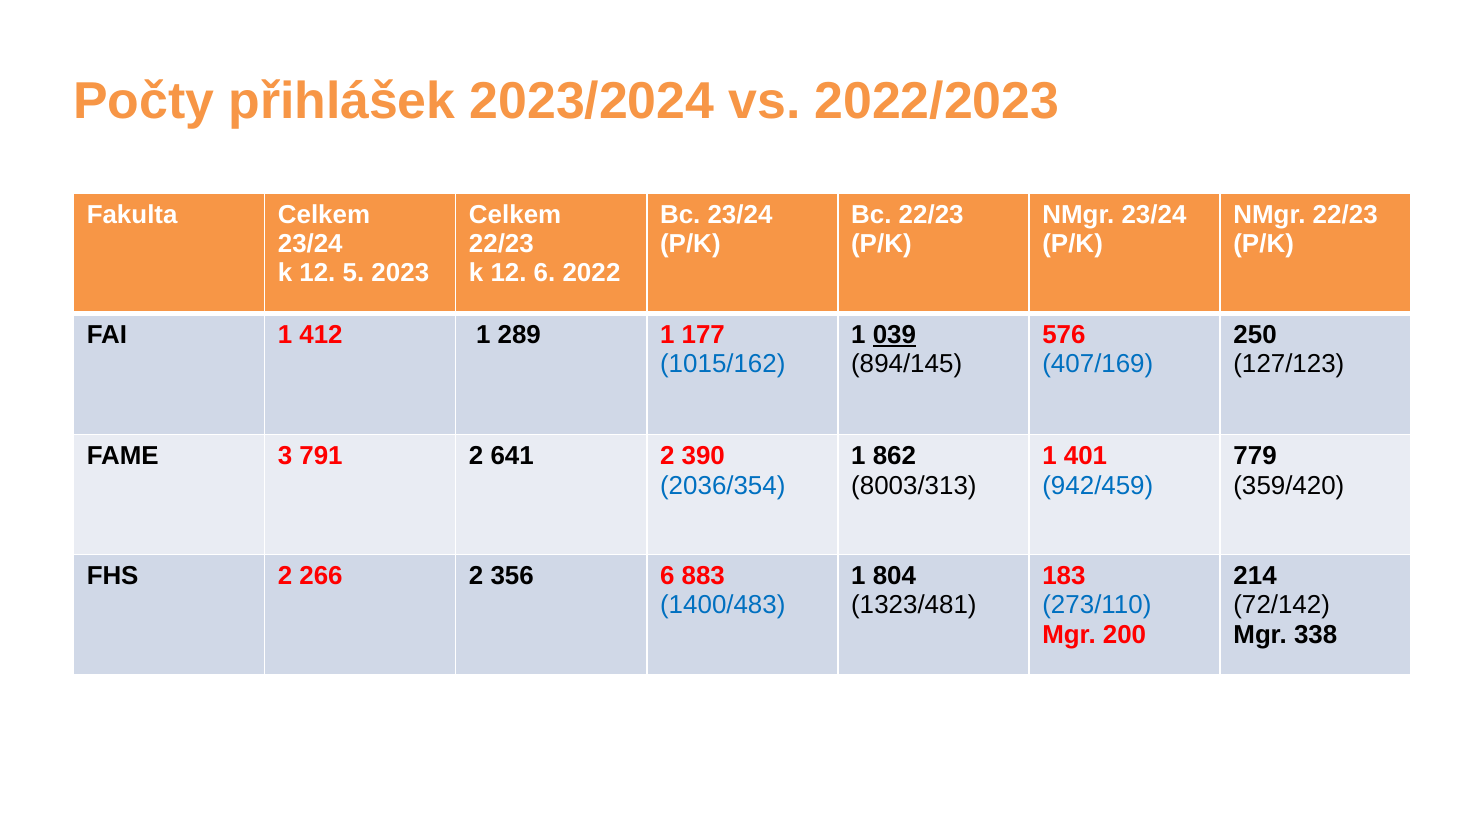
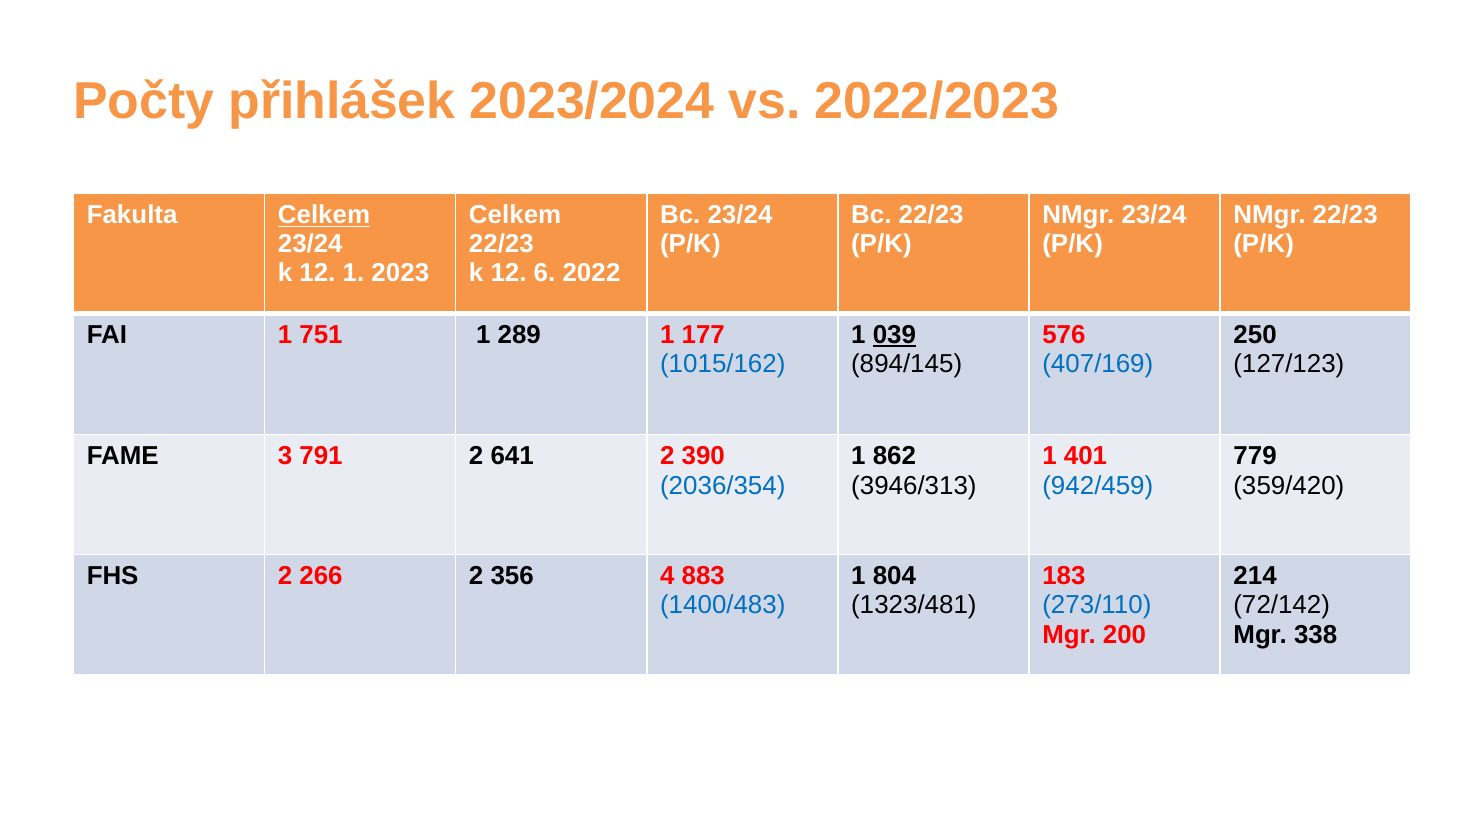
Celkem at (324, 215) underline: none -> present
12 5: 5 -> 1
412: 412 -> 751
8003/313: 8003/313 -> 3946/313
356 6: 6 -> 4
